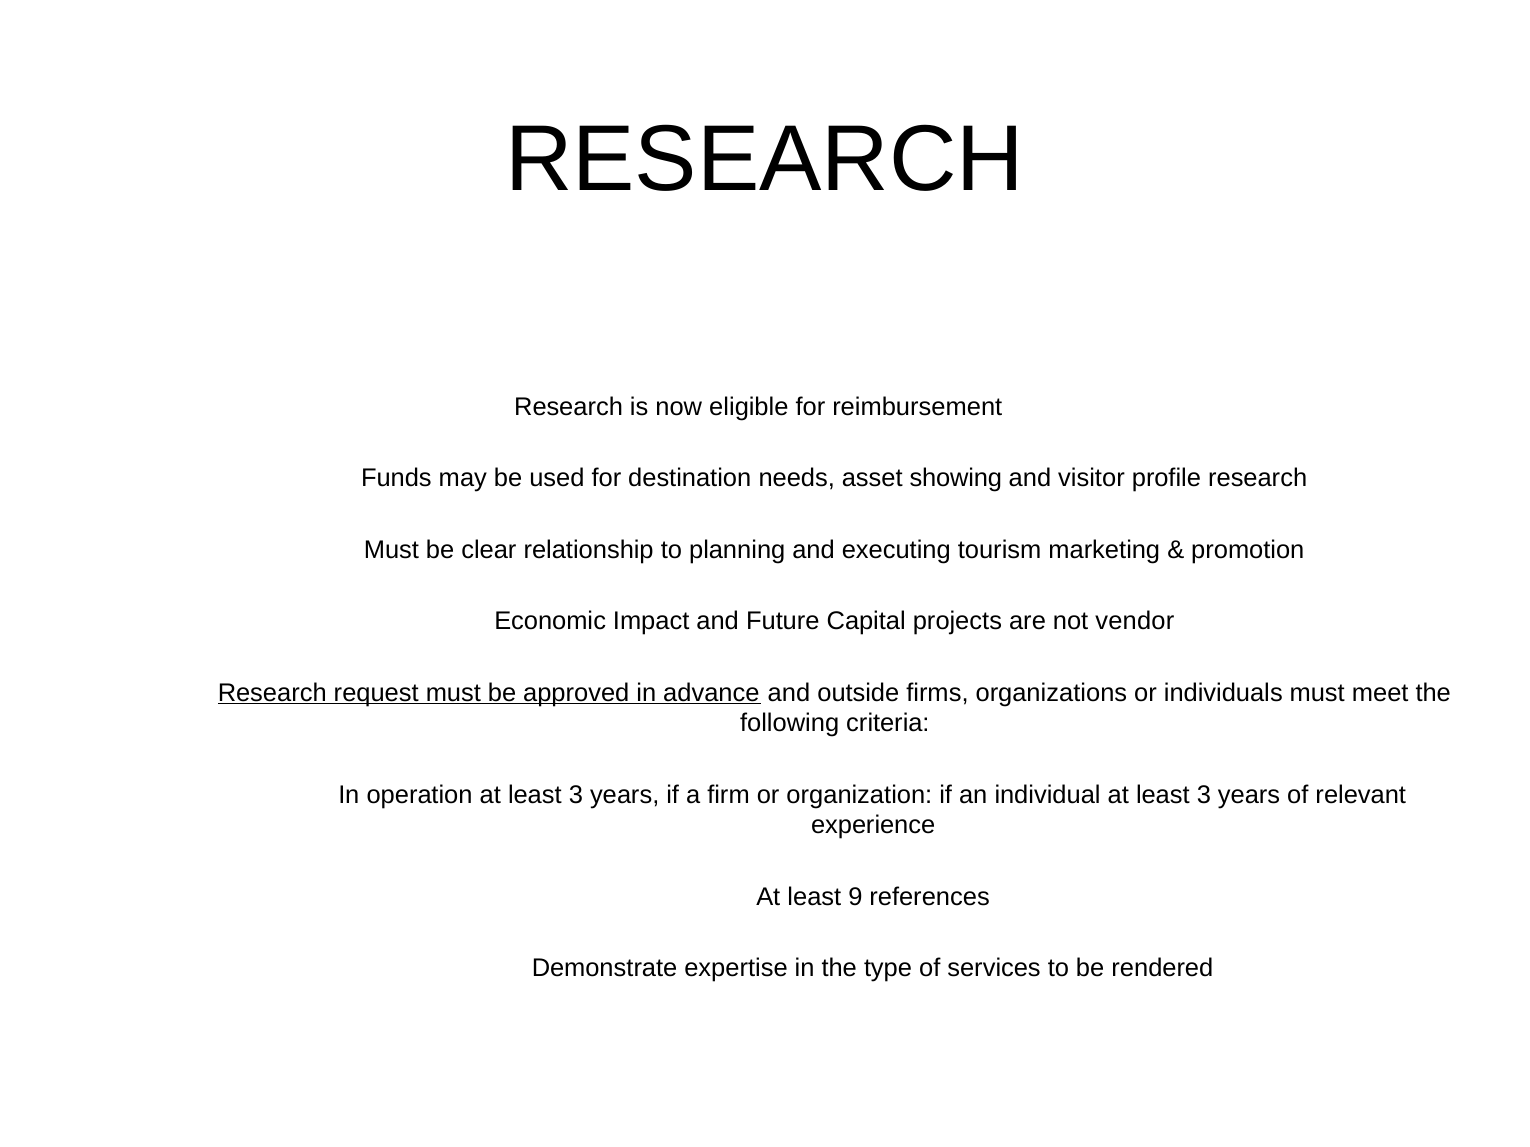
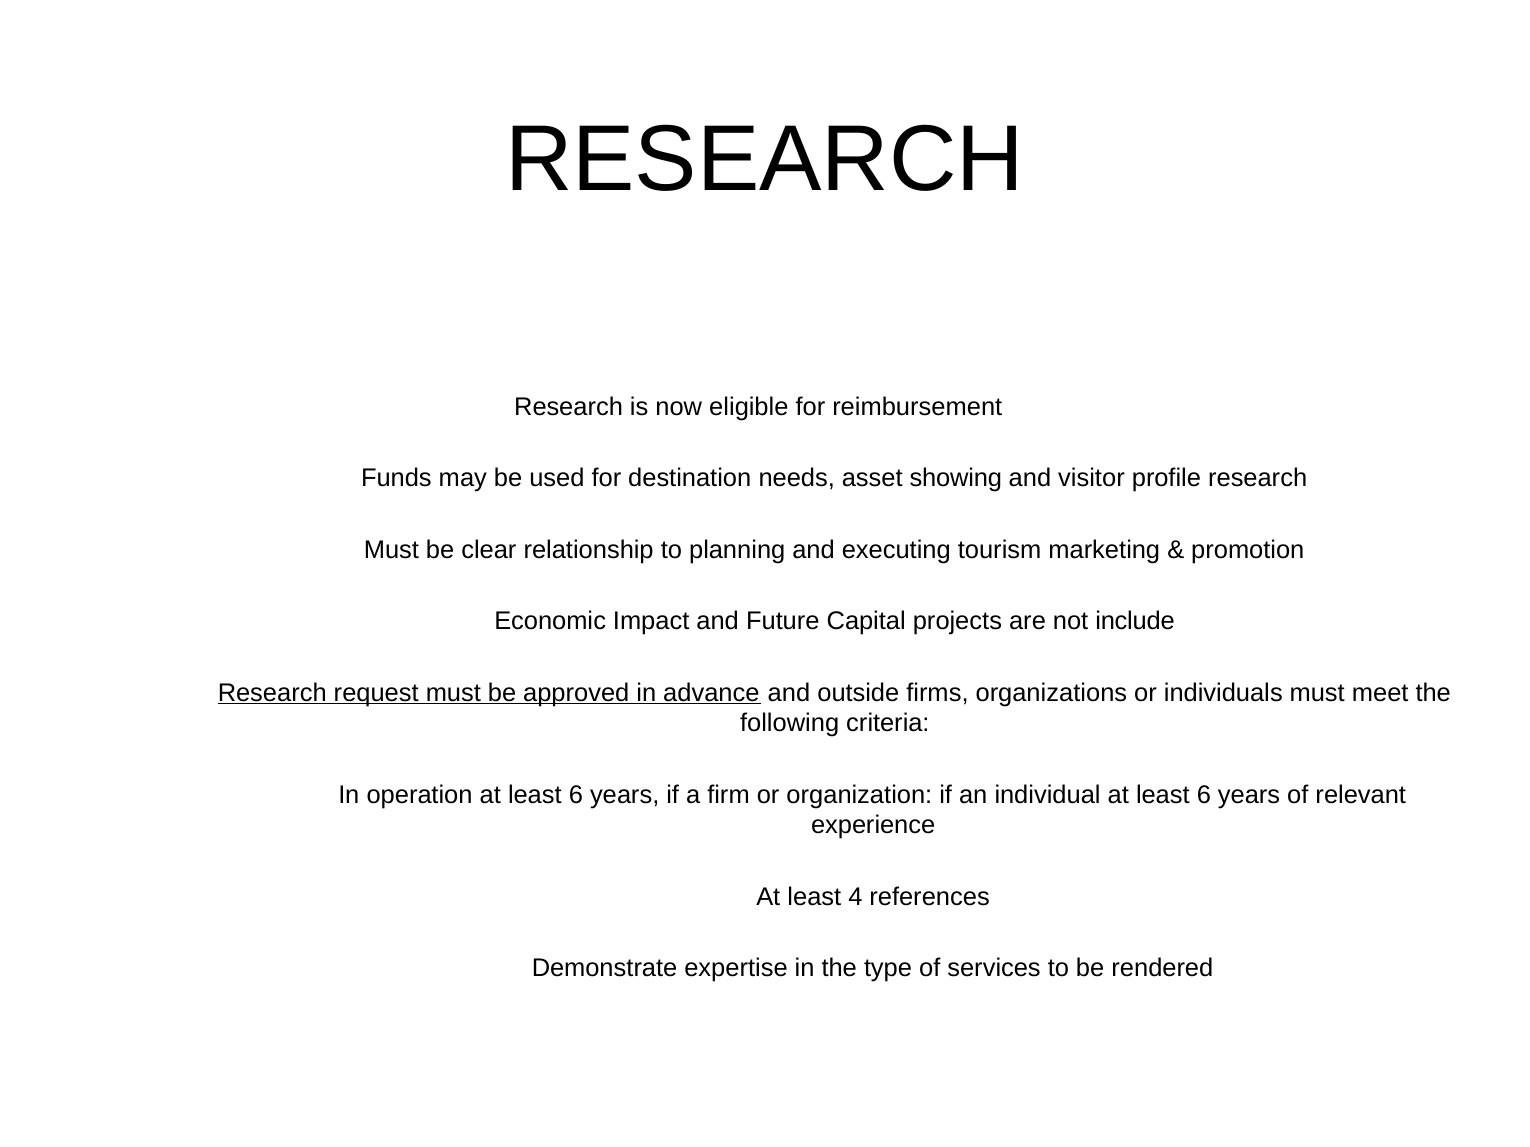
vendor: vendor -> include
operation at least 3: 3 -> 6
individual at least 3: 3 -> 6
9: 9 -> 4
